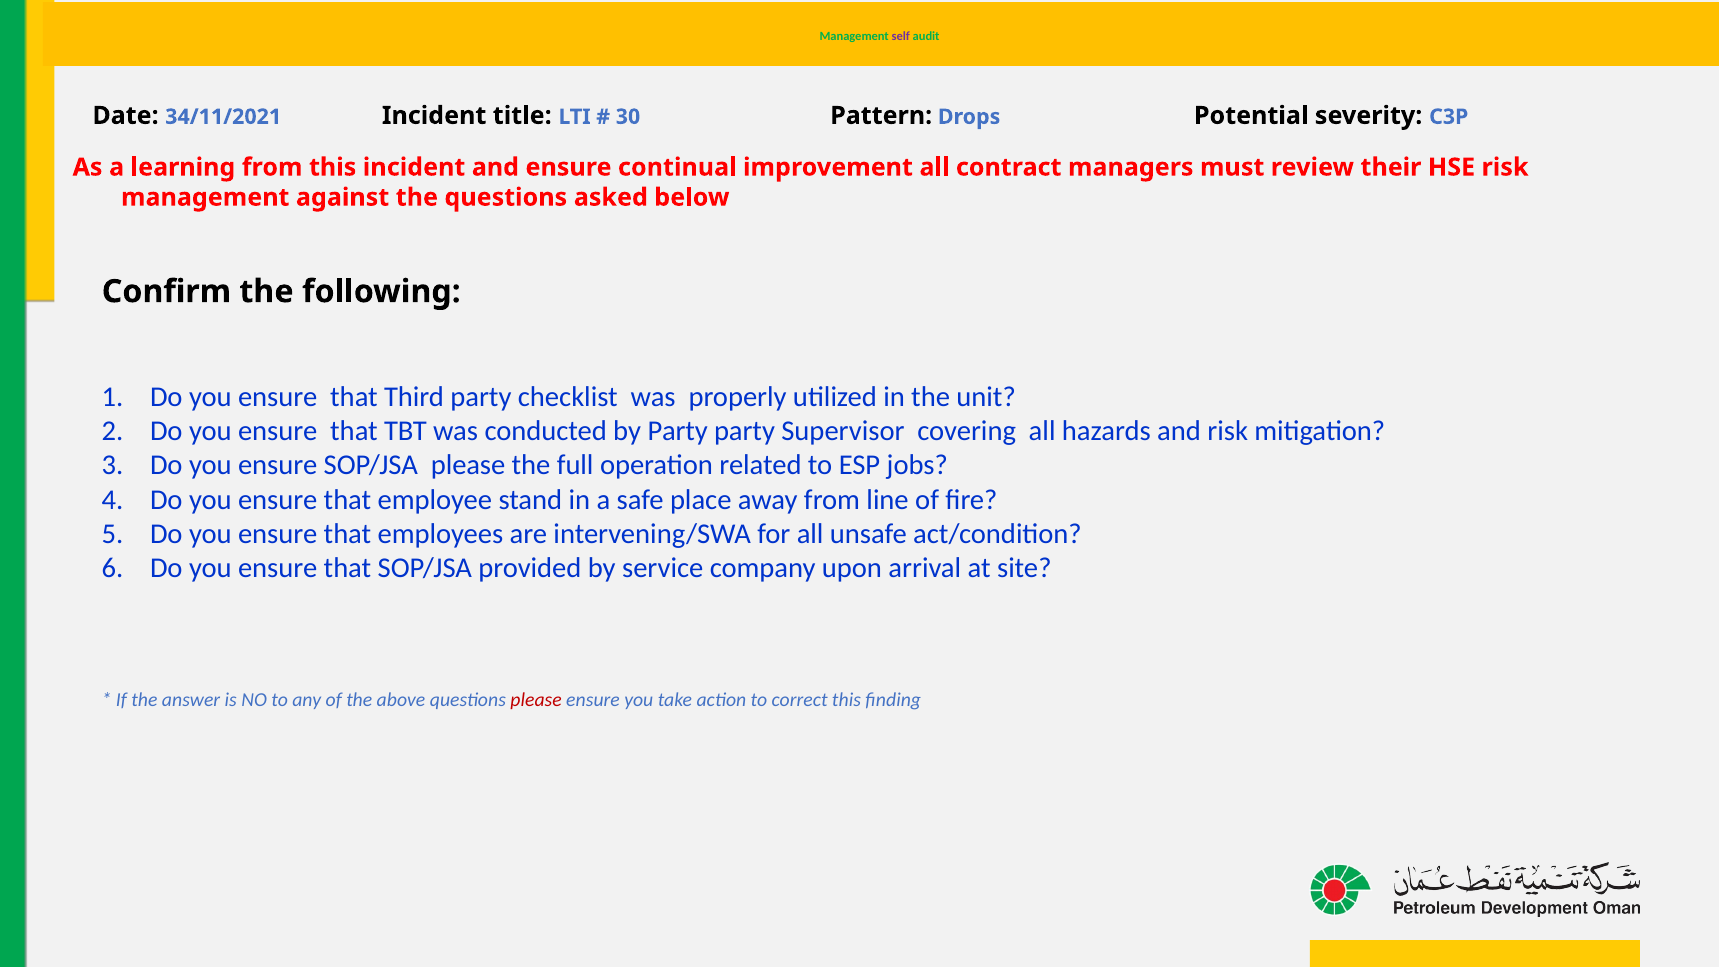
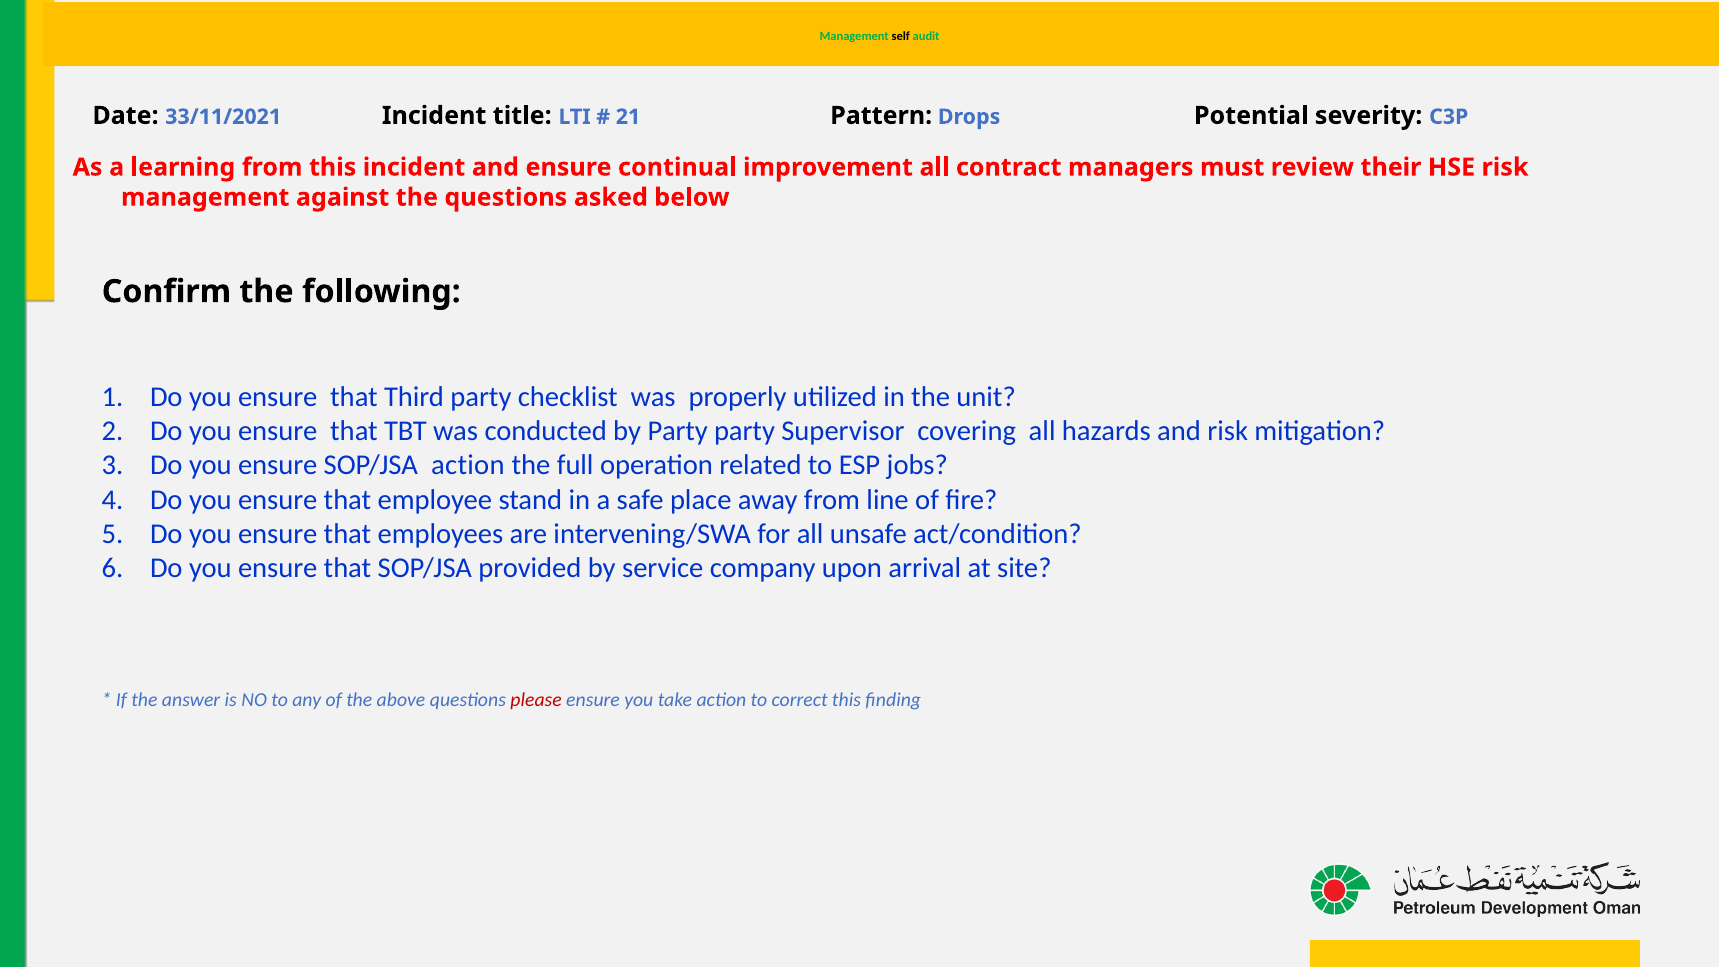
self colour: purple -> black
34/11/2021: 34/11/2021 -> 33/11/2021
30: 30 -> 21
SOP/JSA please: please -> action
